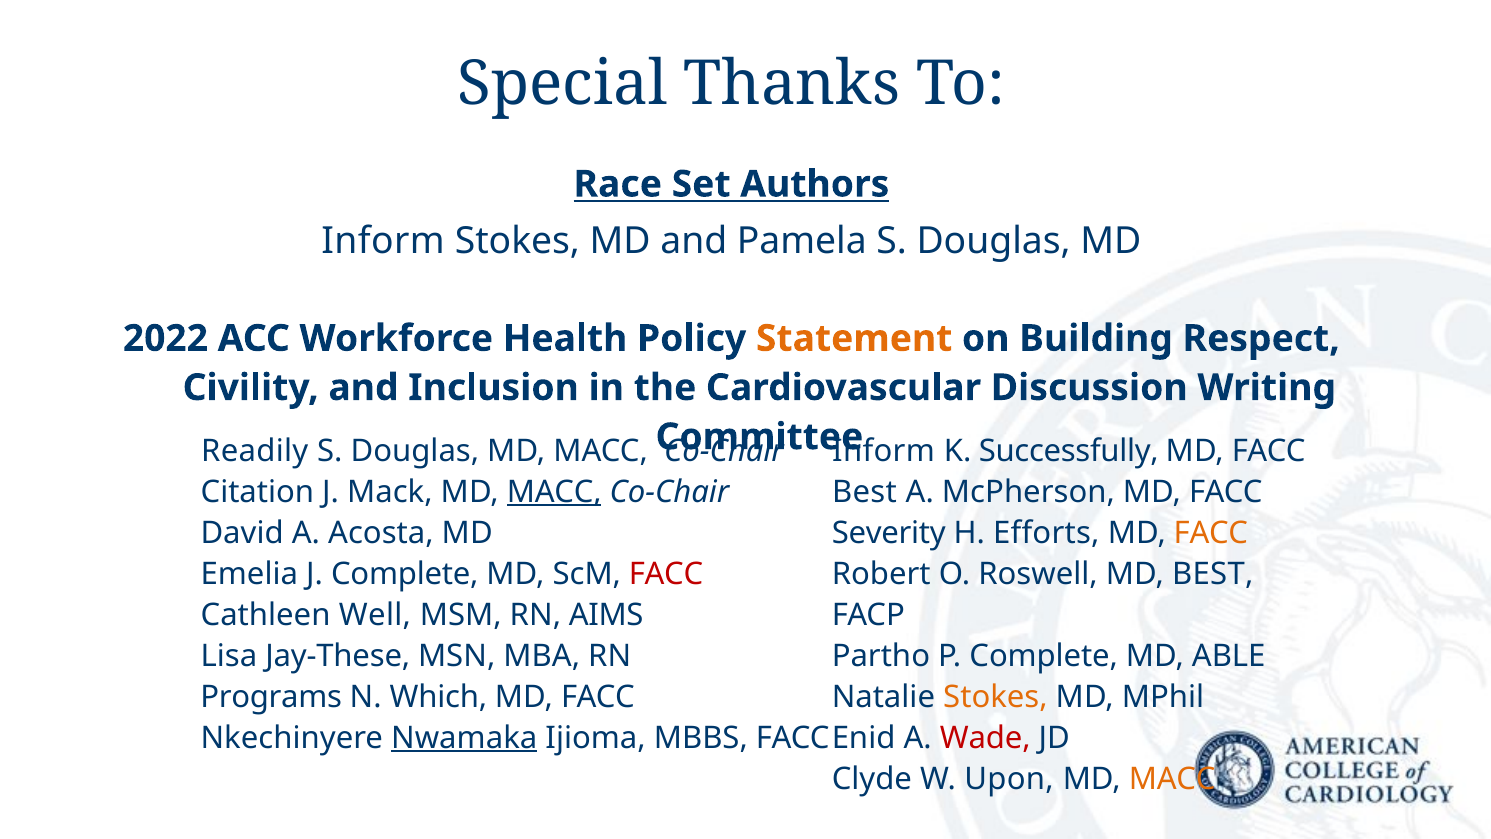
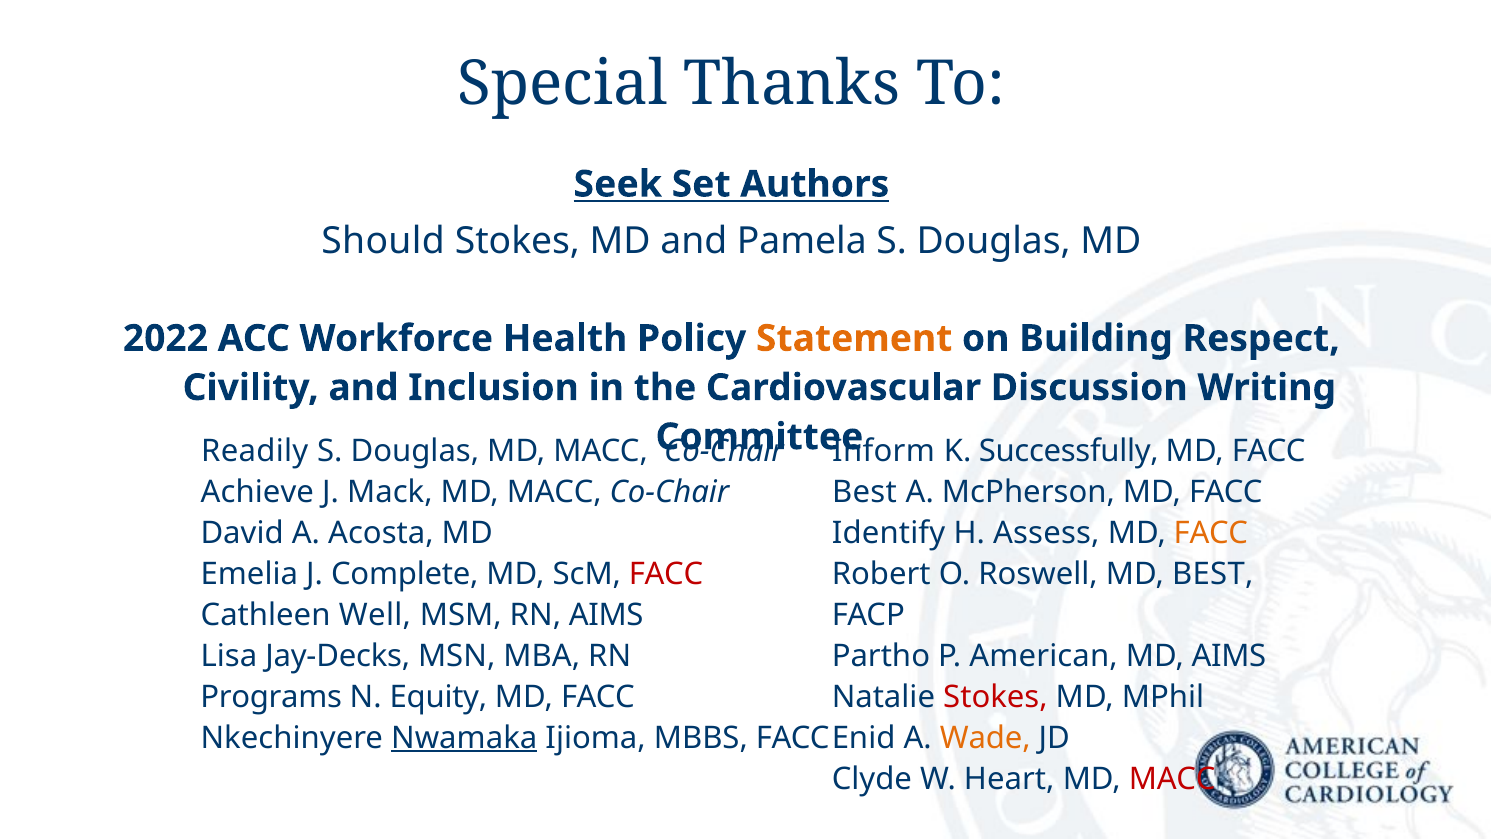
Race: Race -> Seek
Inform at (383, 241): Inform -> Should
Citation: Citation -> Achieve
MACC at (554, 492) underline: present -> none
Severity: Severity -> Identify
Efforts: Efforts -> Assess
Jay-These: Jay-These -> Jay-Decks
P Complete: Complete -> American
MD ABLE: ABLE -> AIMS
Which: Which -> Equity
Stokes at (995, 697) colour: orange -> red
Wade colour: red -> orange
Upon: Upon -> Heart
MACC at (1172, 779) colour: orange -> red
